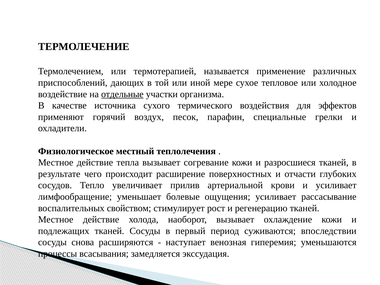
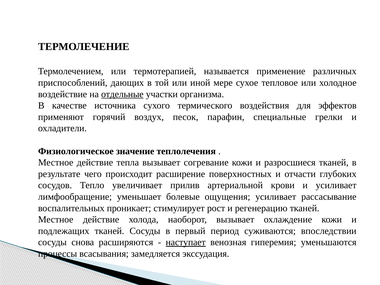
местный: местный -> значение
свойством: свойством -> проникает
наступает underline: none -> present
